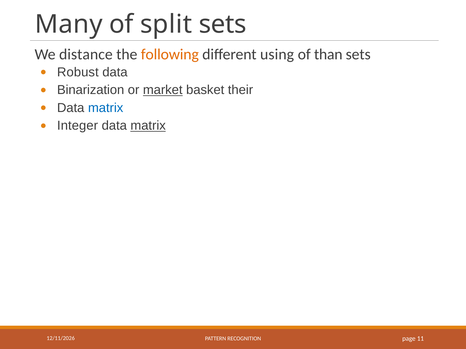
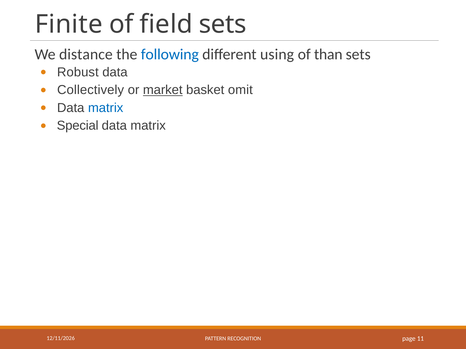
Many: Many -> Finite
split: split -> field
following colour: orange -> blue
Binarization: Binarization -> Collectively
their: their -> omit
Integer: Integer -> Special
matrix at (148, 126) underline: present -> none
